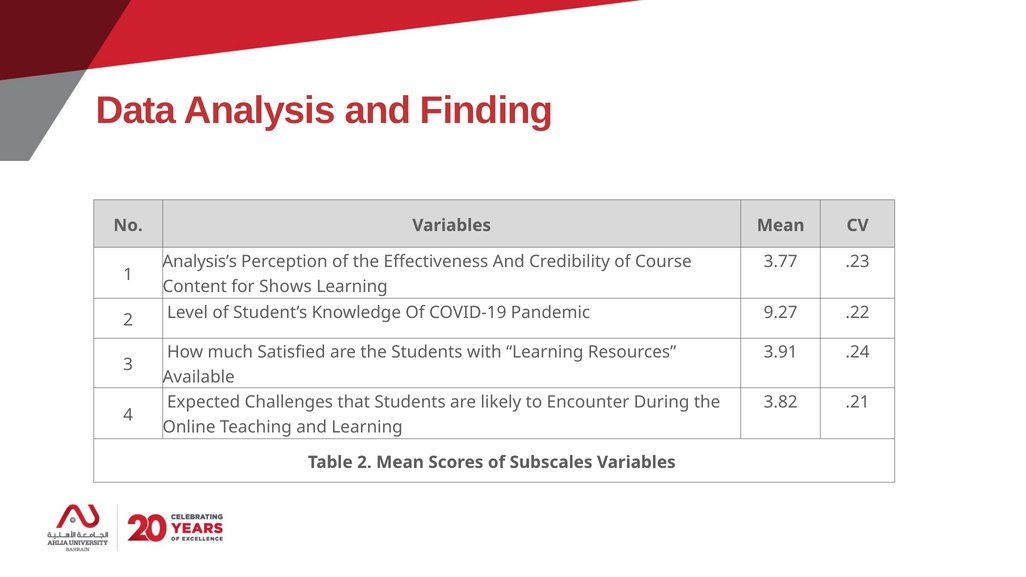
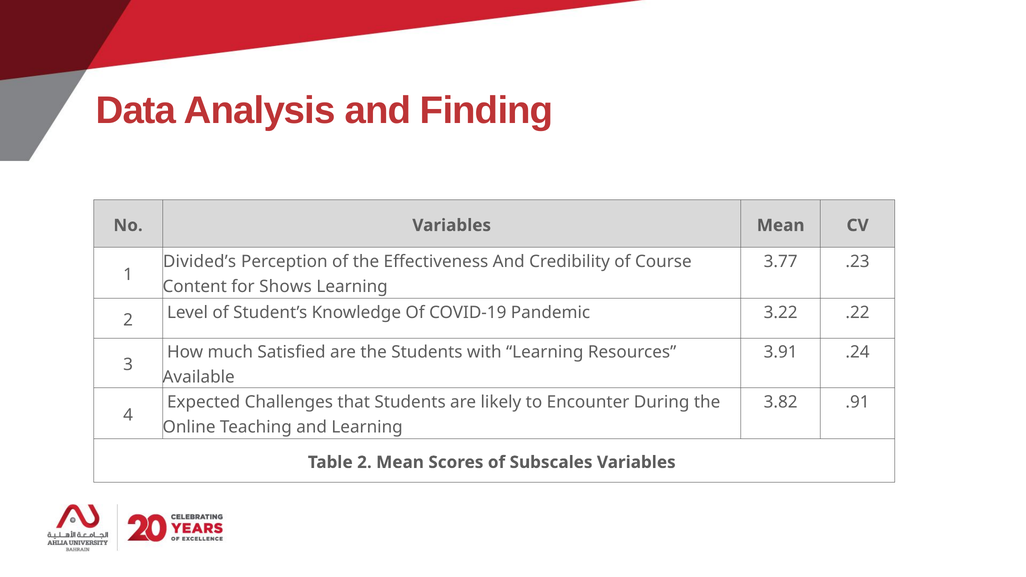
Analysis’s: Analysis’s -> Divided’s
9.27: 9.27 -> 3.22
.21: .21 -> .91
